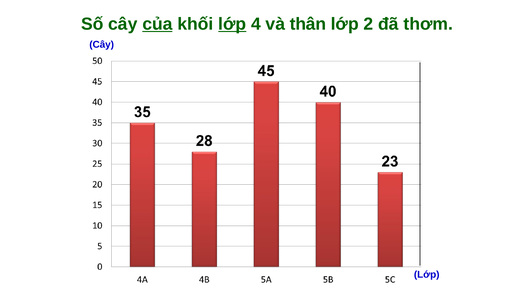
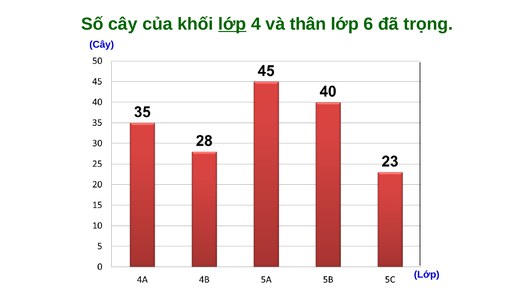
của underline: present -> none
2: 2 -> 6
thơm: thơm -> trọng
